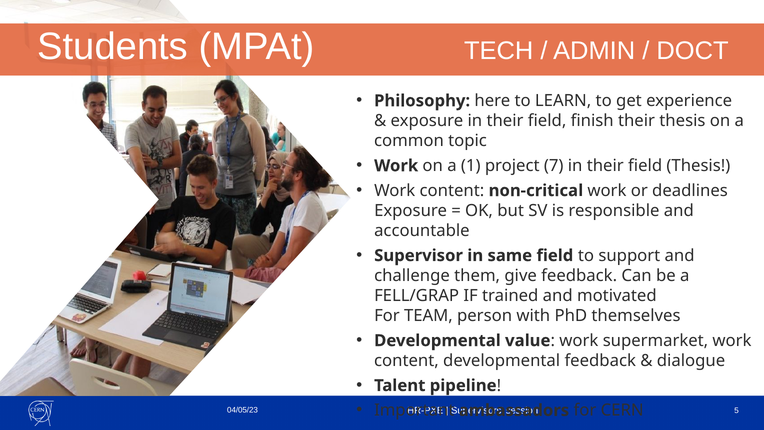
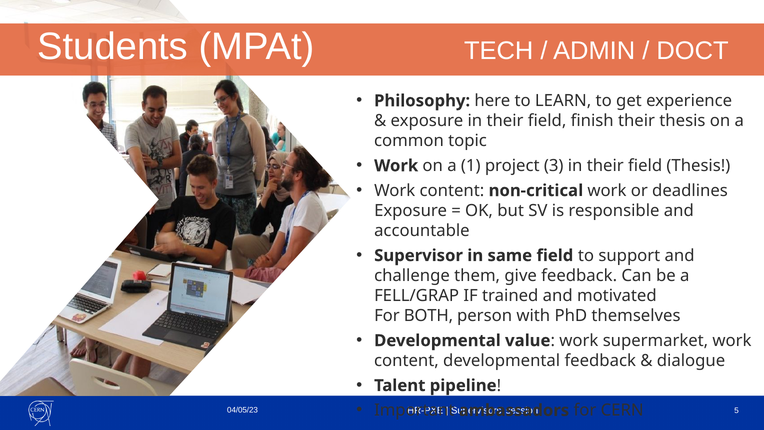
7: 7 -> 3
TEAM: TEAM -> BOTH
